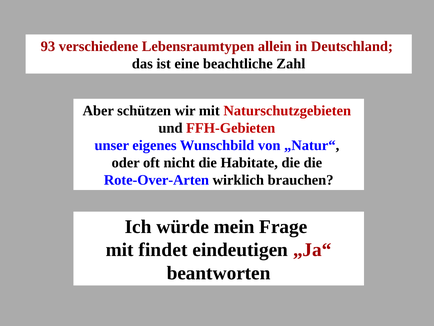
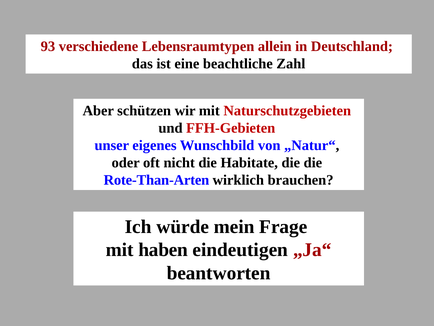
Rote-Over-Arten: Rote-Over-Arten -> Rote-Than-Arten
findet: findet -> haben
